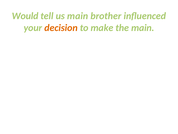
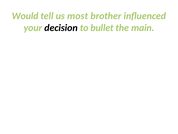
us main: main -> most
decision colour: orange -> black
make: make -> bullet
